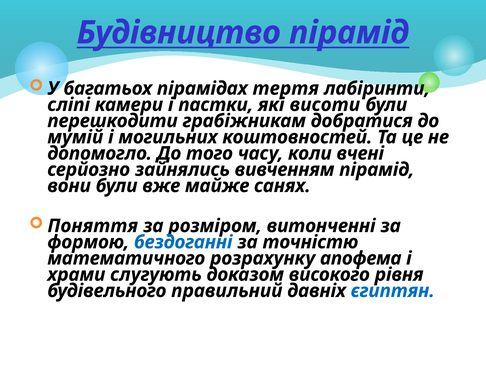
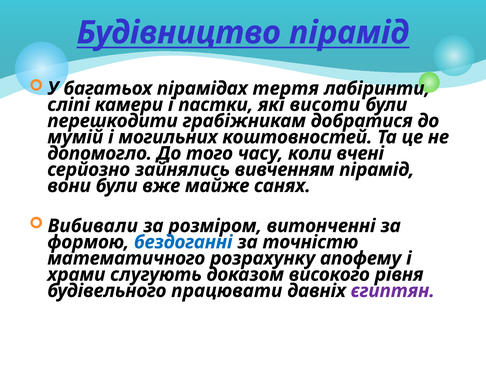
Поняття: Поняття -> Вибивали
апофема: апофема -> апофему
правильний: правильний -> працювати
єгиптян colour: blue -> purple
